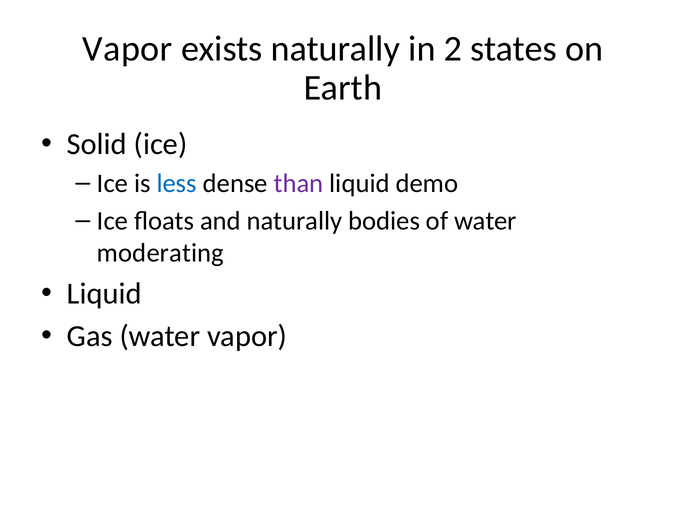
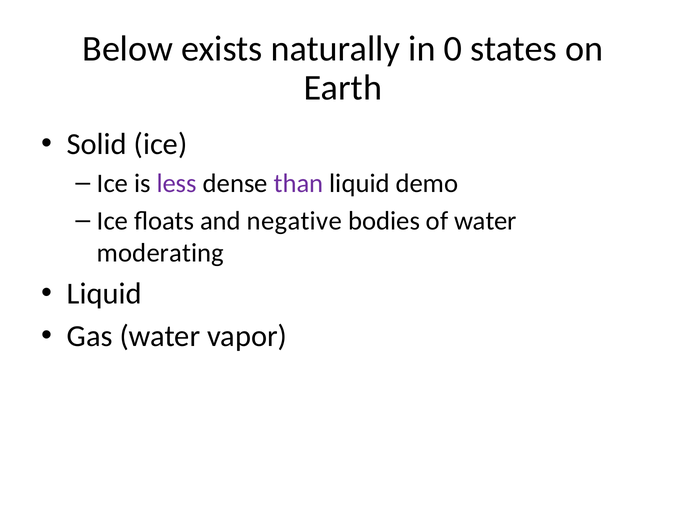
Vapor at (127, 49): Vapor -> Below
2: 2 -> 0
less colour: blue -> purple
and naturally: naturally -> negative
